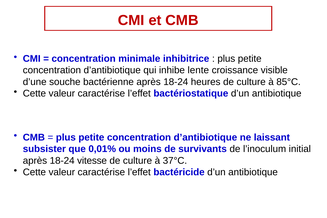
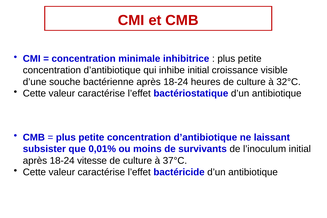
inhibe lente: lente -> initial
85°C: 85°C -> 32°C
